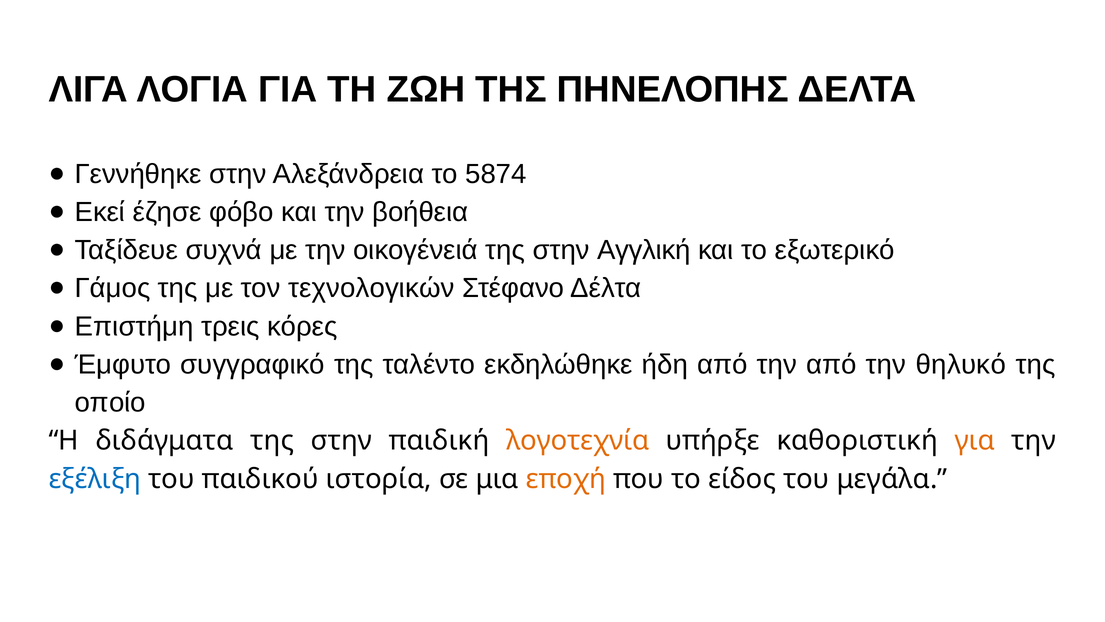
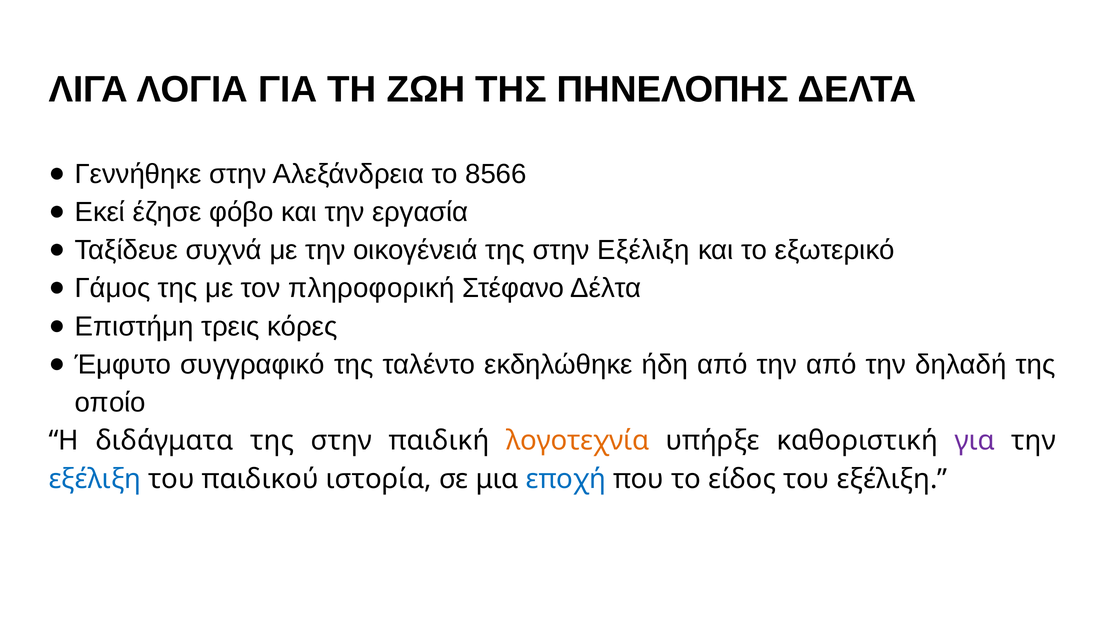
5874: 5874 -> 8566
βοήθεια: βοήθεια -> εργασία
στην Αγγλική: Αγγλική -> Εξέλιξη
τεχνολογικών: τεχνολογικών -> πληροφορική
θηλυκό: θηλυκό -> δηλαδή
για at (975, 441) colour: orange -> purple
εποχή colour: orange -> blue
του μεγάλα: μεγάλα -> εξέλιξη
